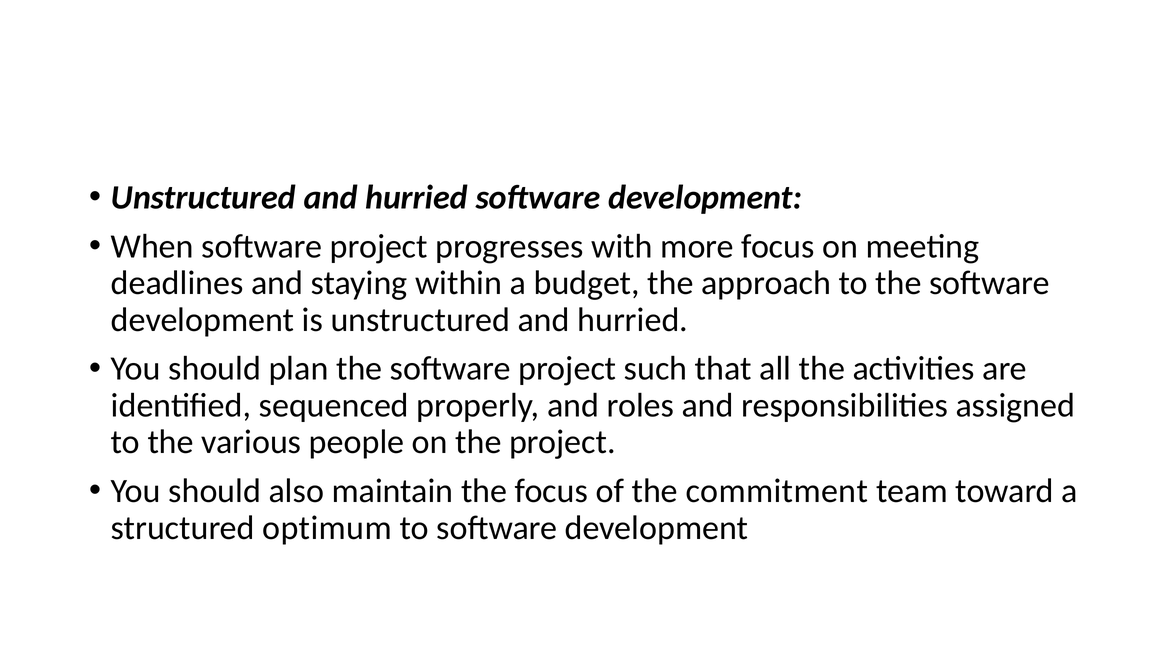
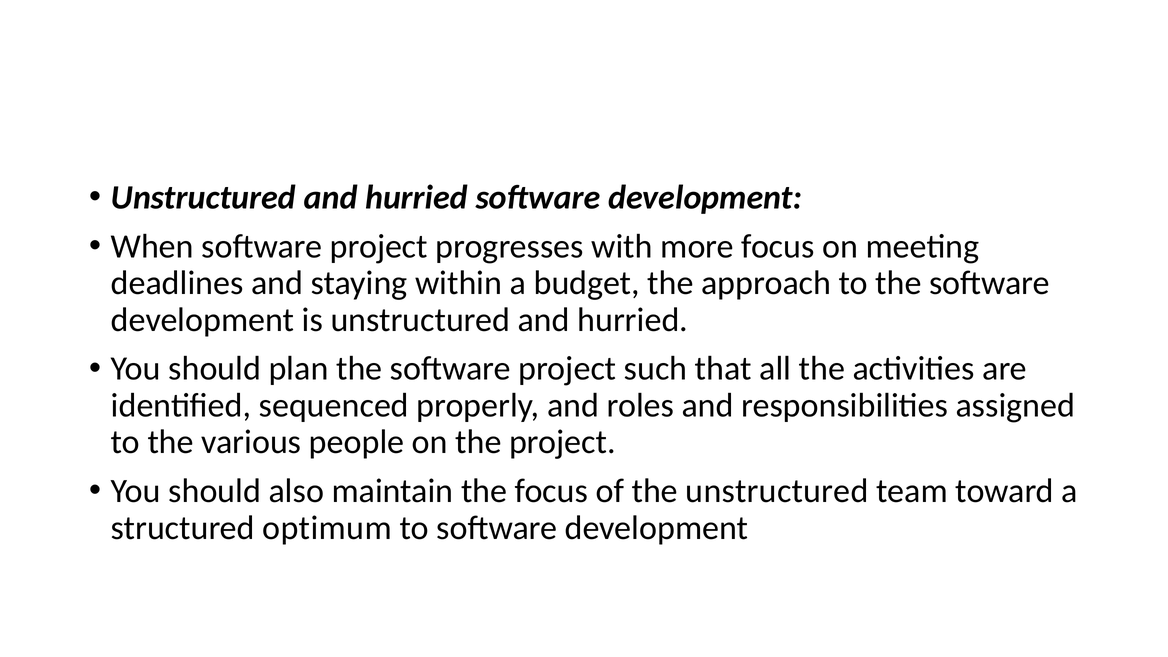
the commitment: commitment -> unstructured
